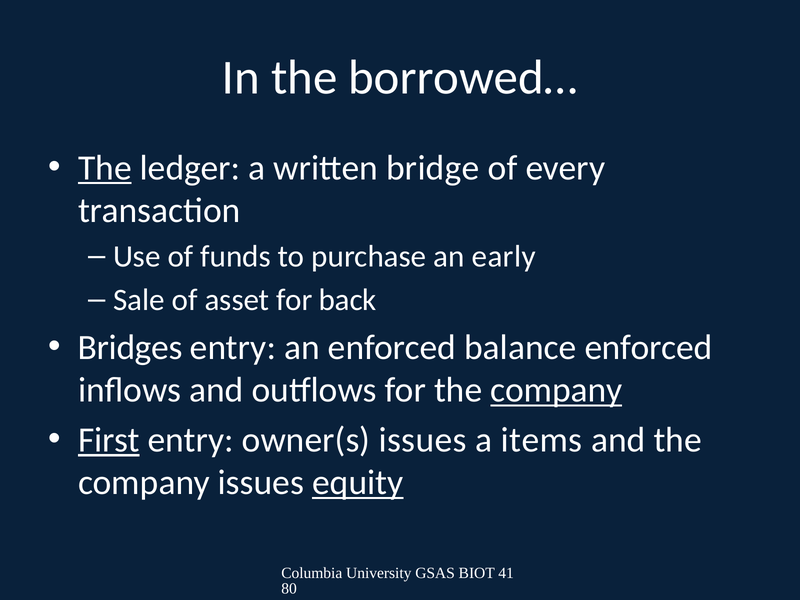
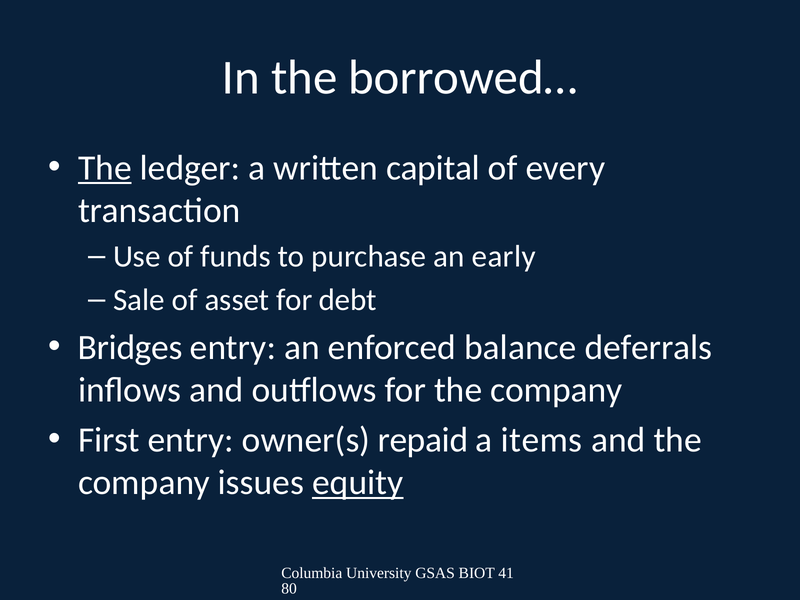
bridge: bridge -> capital
back: back -> debt
balance enforced: enforced -> deferrals
company at (556, 390) underline: present -> none
First underline: present -> none
owner(s issues: issues -> repaid
